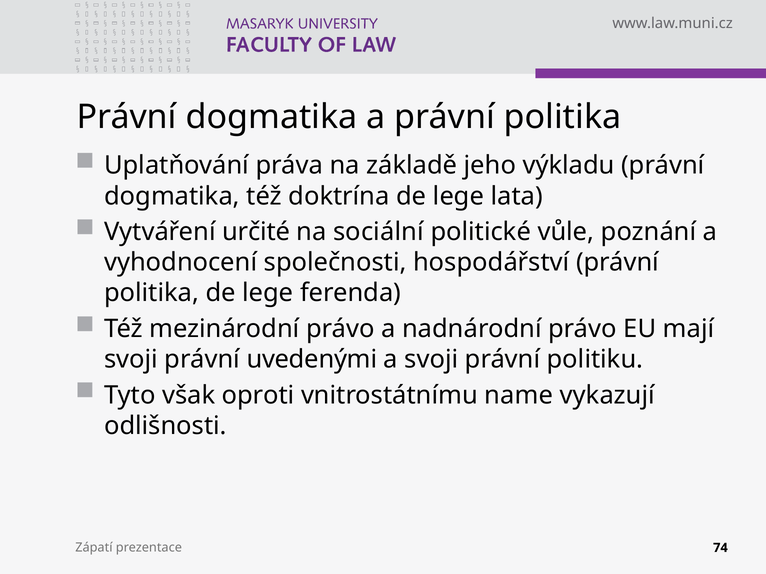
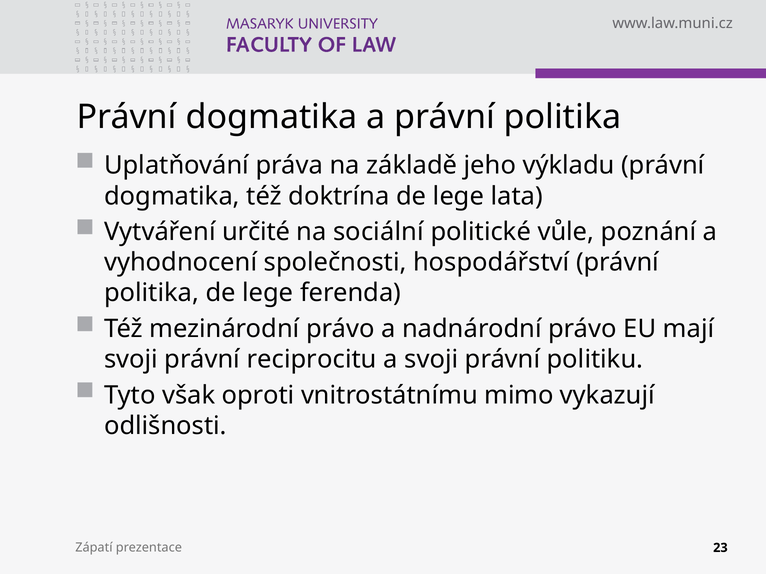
uvedenými: uvedenými -> reciprocitu
name: name -> mimo
74: 74 -> 23
